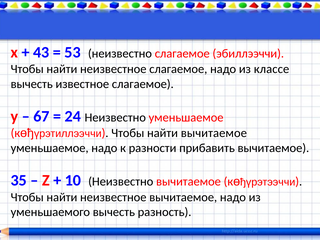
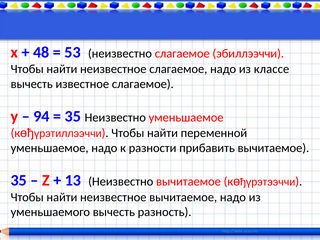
43: 43 -> 48
67: 67 -> 94
24 at (73, 116): 24 -> 35
найти вычитаемое: вычитаемое -> переменной
10: 10 -> 13
